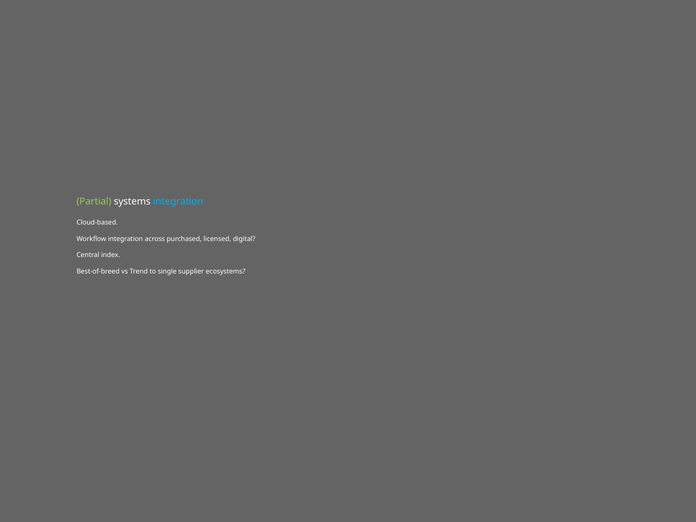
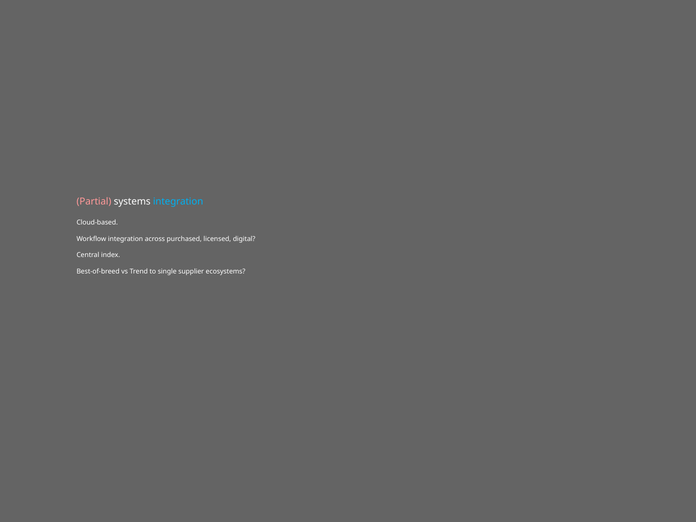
Partial colour: light green -> pink
